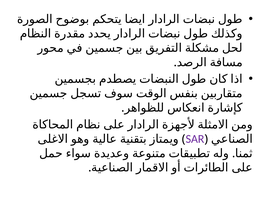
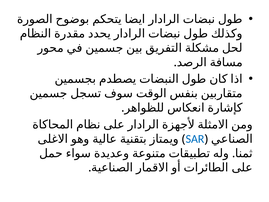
SAR colour: purple -> blue
